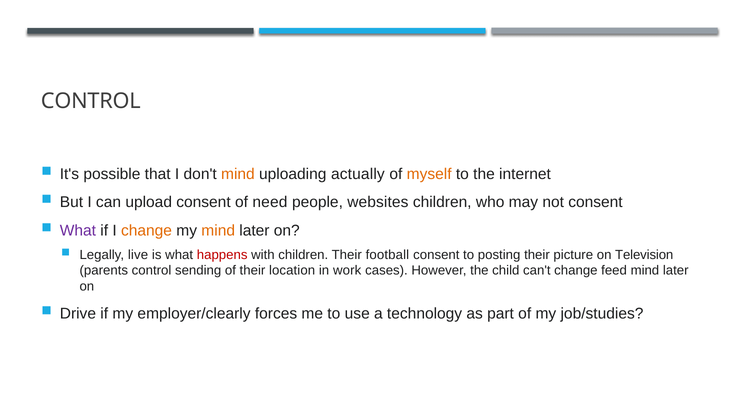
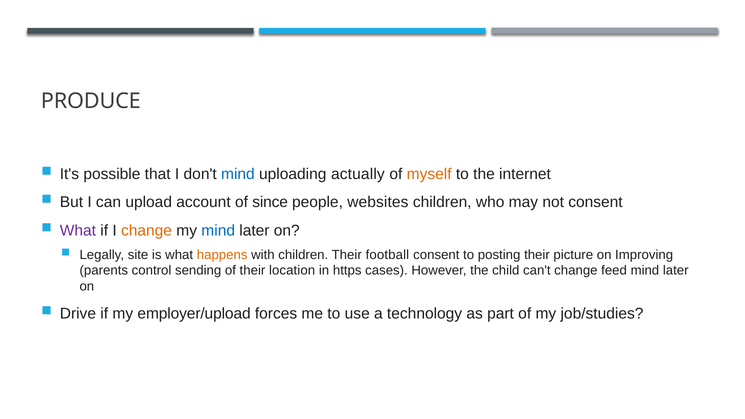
CONTROL at (91, 101): CONTROL -> PRODUCE
mind at (238, 174) colour: orange -> blue
upload consent: consent -> account
need: need -> since
mind at (218, 230) colour: orange -> blue
live: live -> site
happens colour: red -> orange
Television: Television -> Improving
work: work -> https
employer/clearly: employer/clearly -> employer/upload
